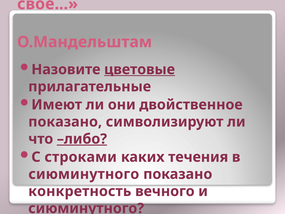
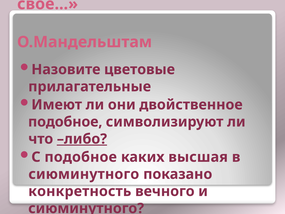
цветовые underline: present -> none
показано at (65, 122): показано -> подобное
С строками: строками -> подобное
течения: течения -> высшая
